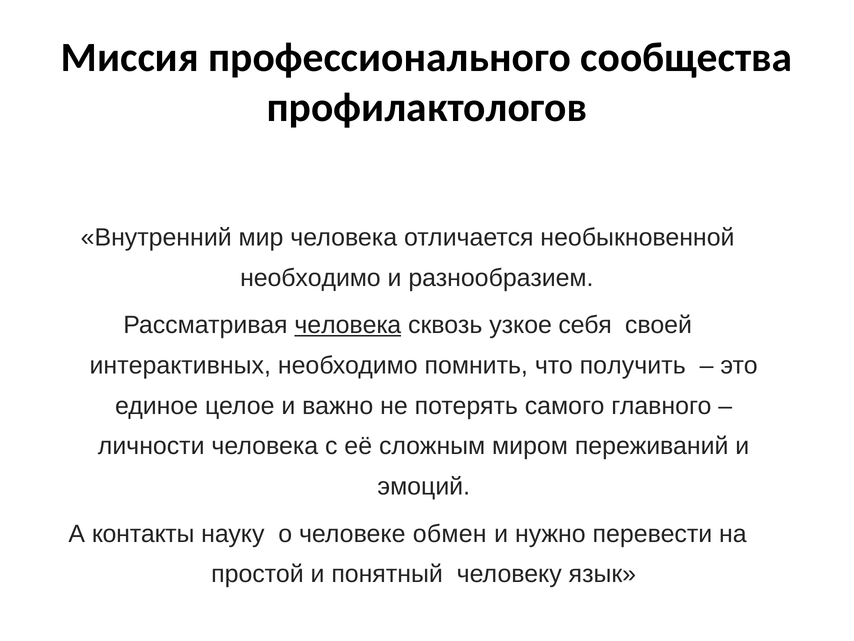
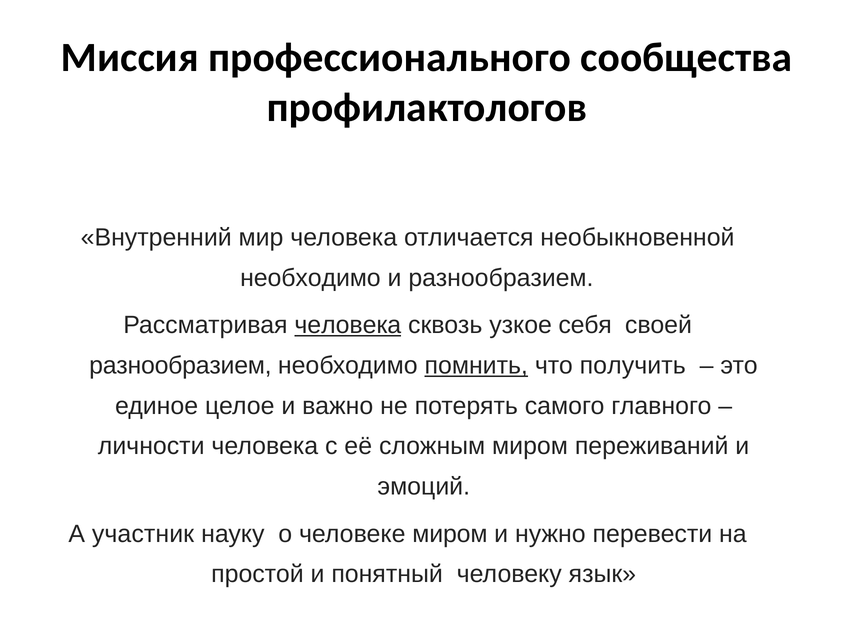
интерактивных at (180, 365): интерактивных -> разнообразием
помнить underline: none -> present
контакты: контакты -> участник
человеке обмен: обмен -> миром
